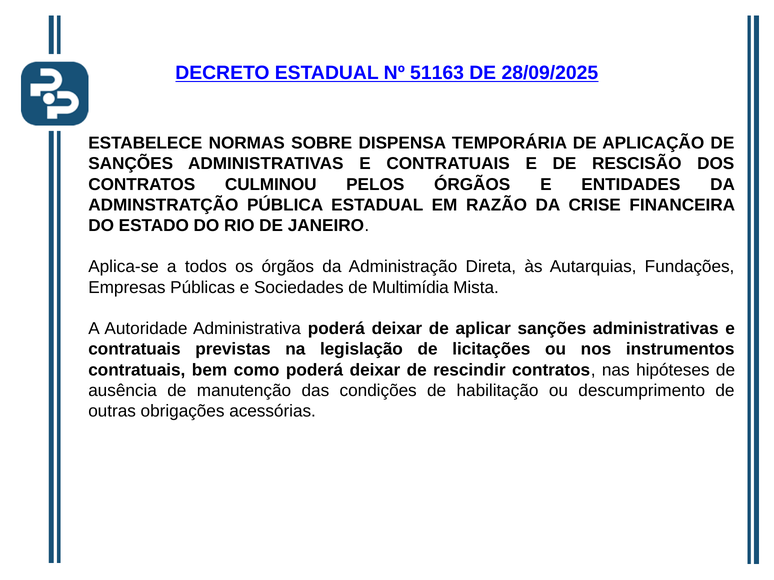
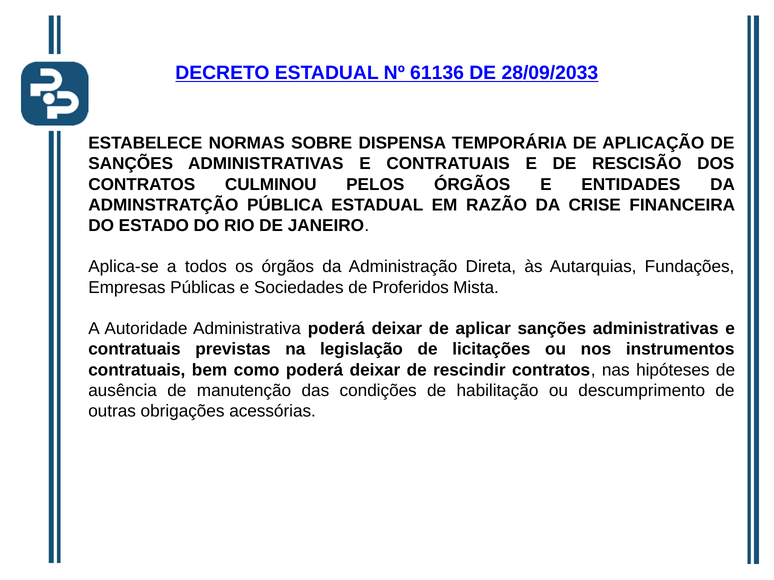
51163: 51163 -> 61136
28/09/2025: 28/09/2025 -> 28/09/2033
Multimídia: Multimídia -> Proferidos
